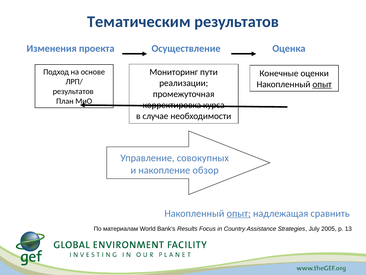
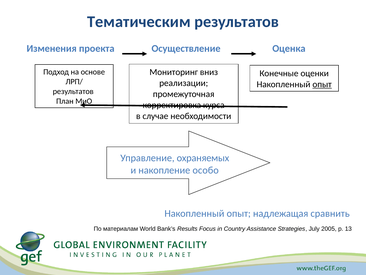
пути: пути -> вниз
совокупных: совокупных -> охраняемых
обзор: обзор -> особо
опыт at (239, 213) underline: present -> none
